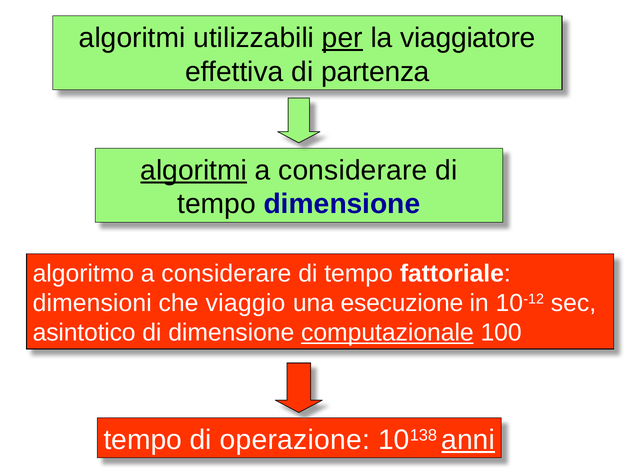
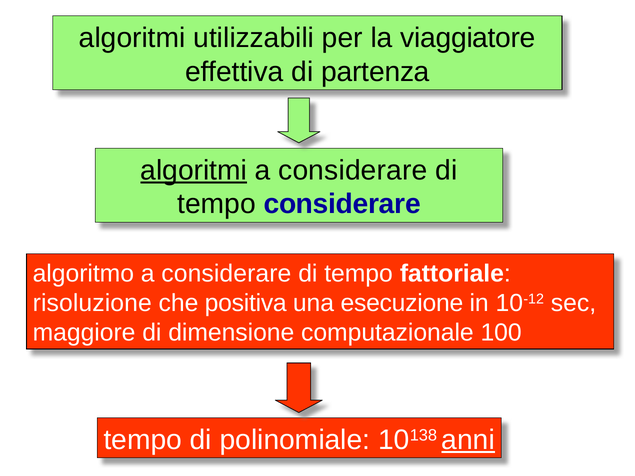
per underline: present -> none
tempo dimensione: dimensione -> considerare
dimensioni: dimensioni -> risoluzione
viaggio: viaggio -> positiva
asintotico: asintotico -> maggiore
computazionale underline: present -> none
operazione: operazione -> polinomiale
